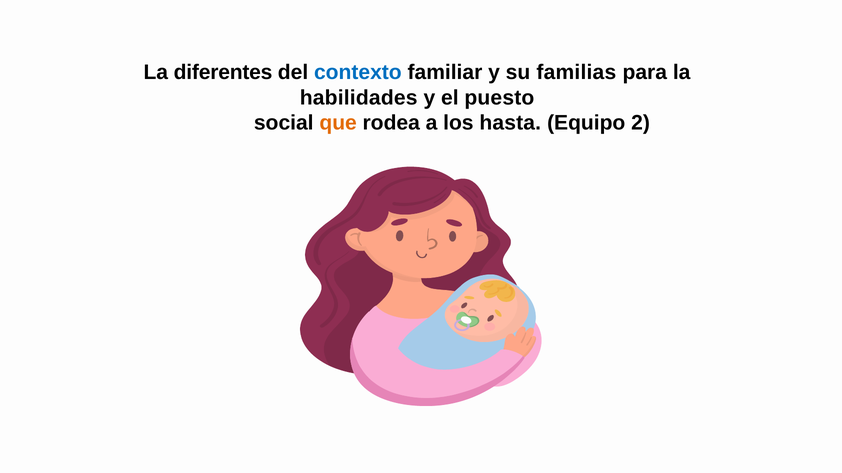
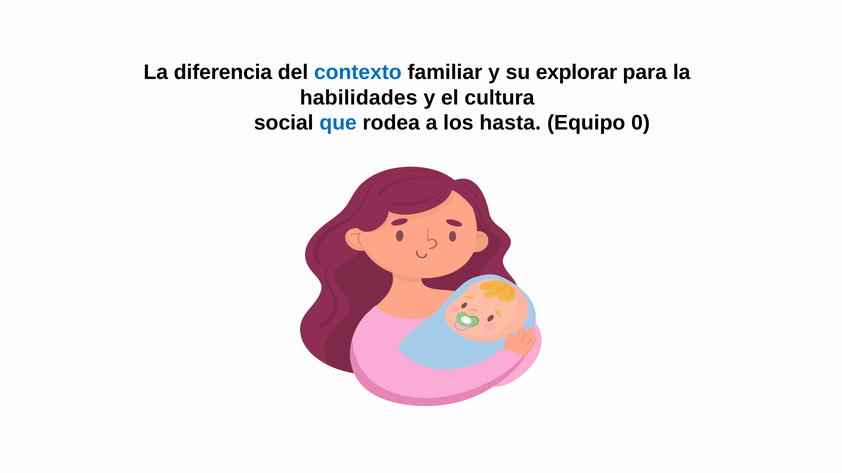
diferentes: diferentes -> diferencia
familias: familias -> explorar
puesto: puesto -> cultura
que colour: orange -> blue
2: 2 -> 0
